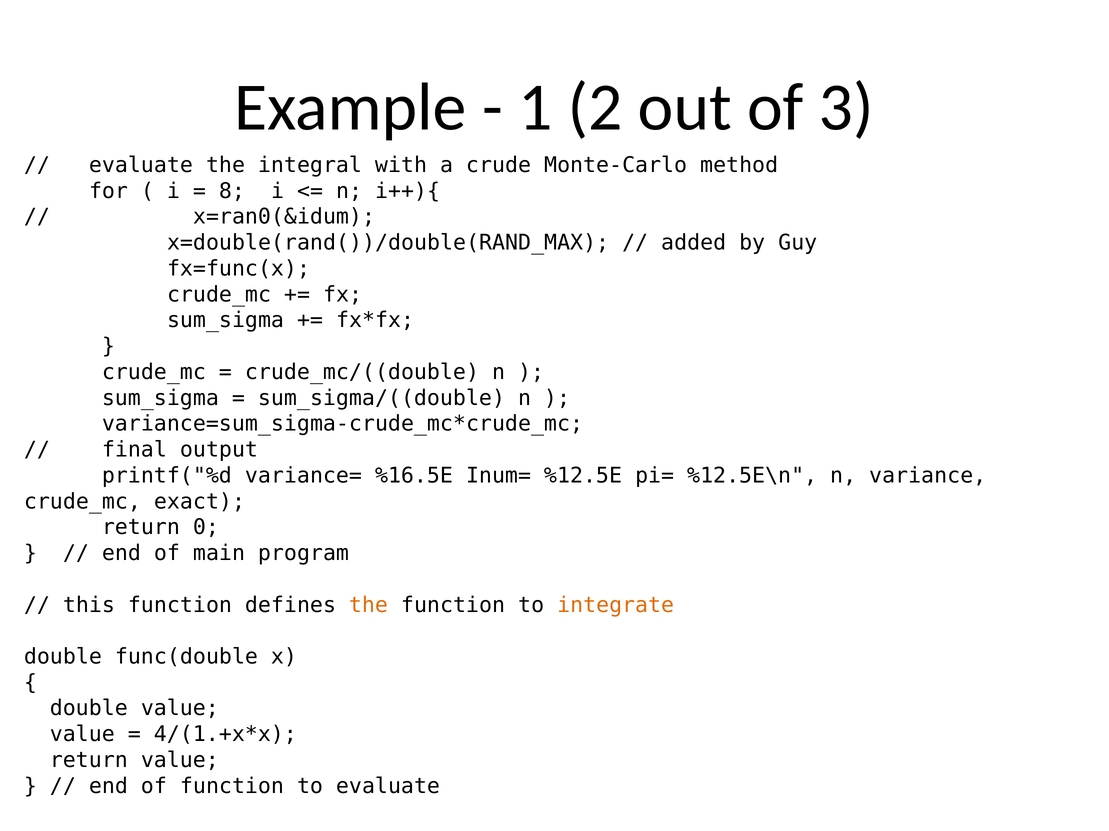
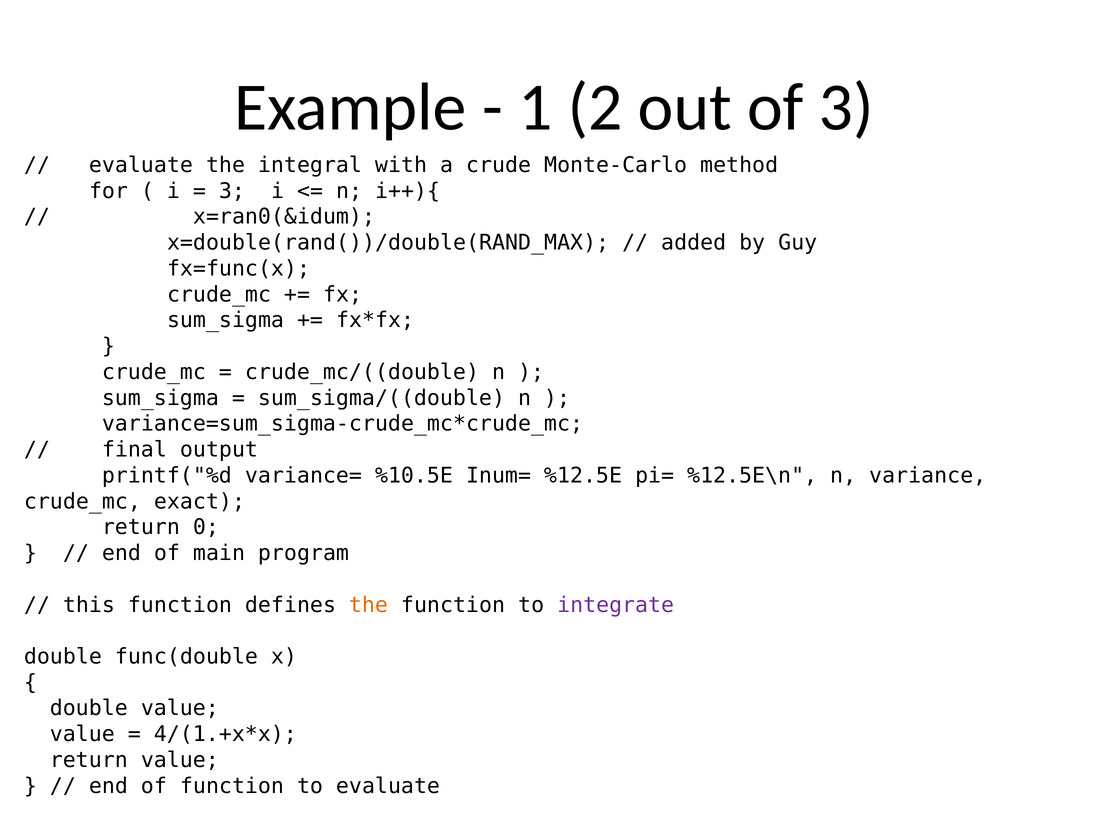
8 at (232, 191): 8 -> 3
%16.5E: %16.5E -> %10.5E
integrate colour: orange -> purple
